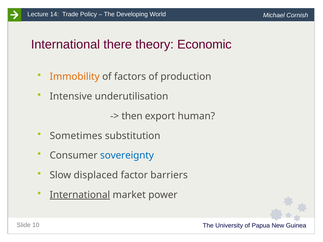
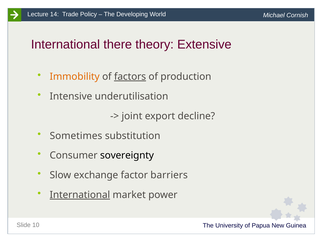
Economic: Economic -> Extensive
factors underline: none -> present
then: then -> joint
human: human -> decline
sovereignty colour: blue -> black
displaced: displaced -> exchange
